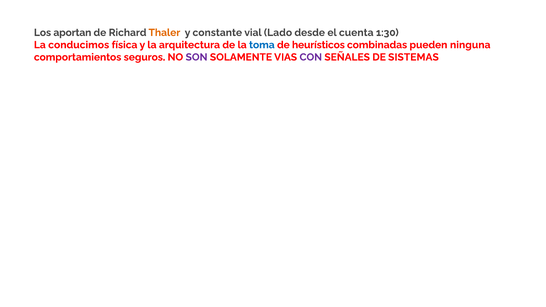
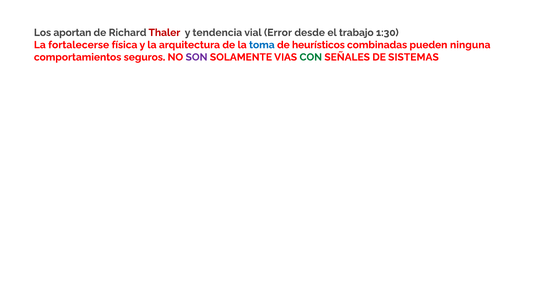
Thaler colour: orange -> red
constante: constante -> tendencia
Lado: Lado -> Error
cuenta: cuenta -> trabajo
conducimos: conducimos -> fortalecerse
CON colour: purple -> green
